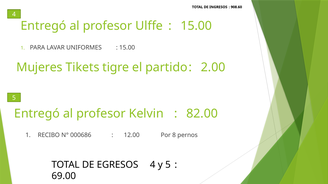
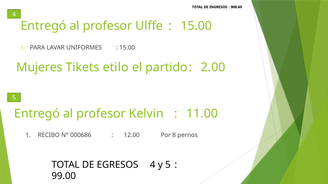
tigre: tigre -> etilo
82.00: 82.00 -> 11.00
69.00: 69.00 -> 99.00
